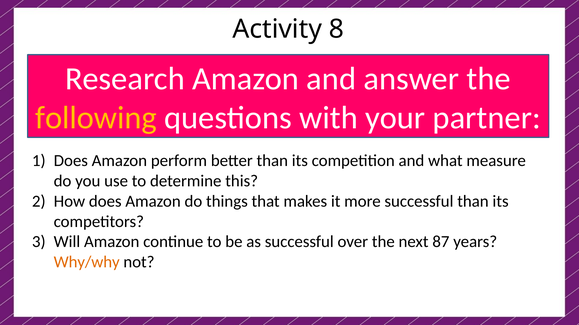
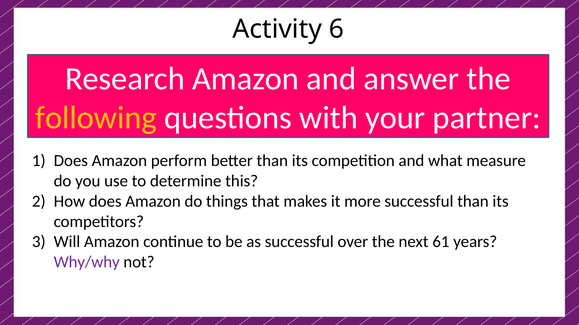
8: 8 -> 6
87: 87 -> 61
Why/why colour: orange -> purple
